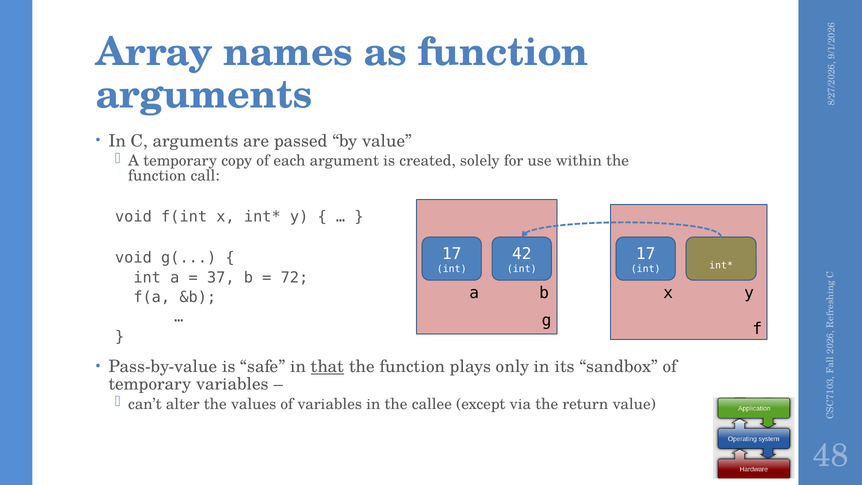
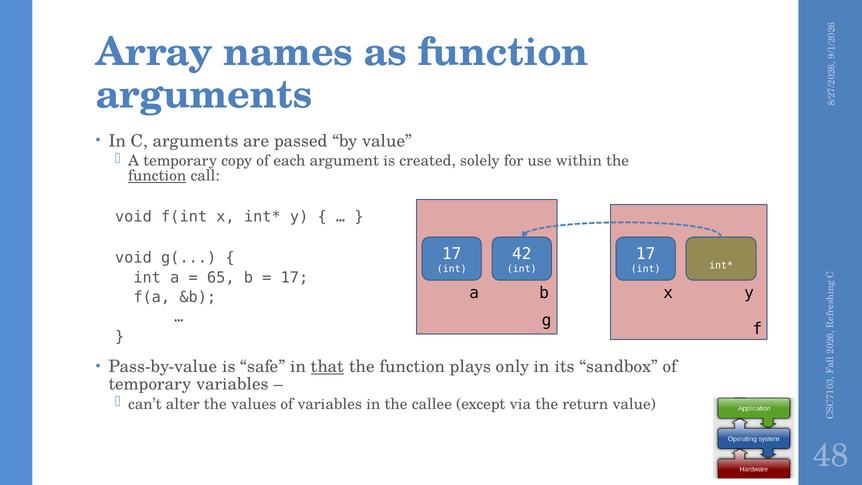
function at (157, 176) underline: none -> present
37: 37 -> 65
72 at (294, 277): 72 -> 17
